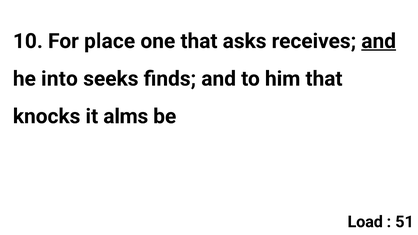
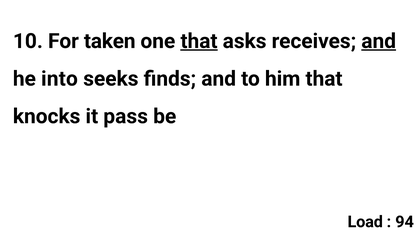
place: place -> taken
that at (199, 41) underline: none -> present
alms: alms -> pass
51: 51 -> 94
